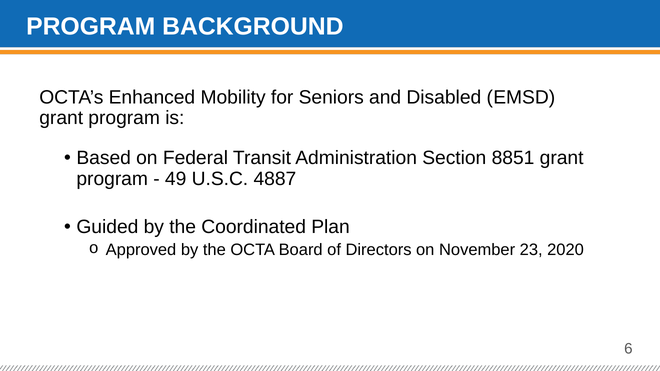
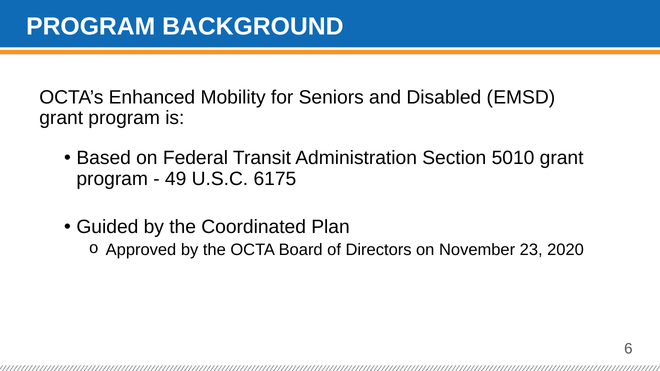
8851: 8851 -> 5010
4887: 4887 -> 6175
